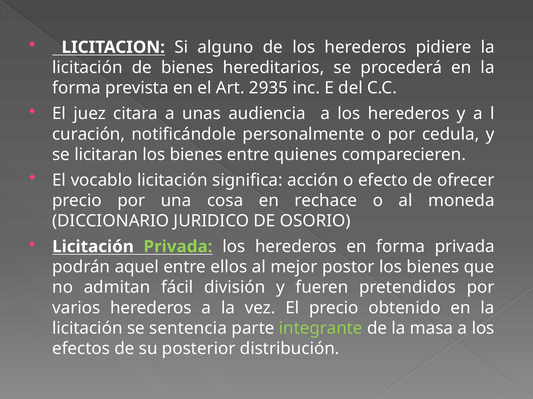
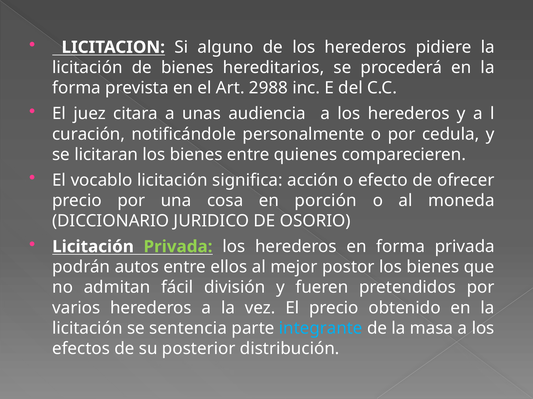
2935: 2935 -> 2988
rechace: rechace -> porción
aquel: aquel -> autos
integrante colour: light green -> light blue
